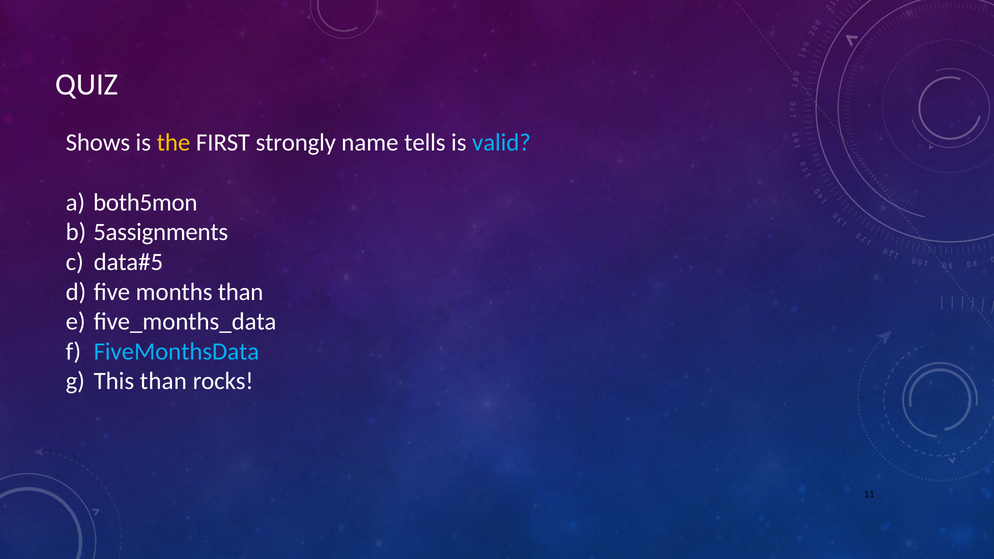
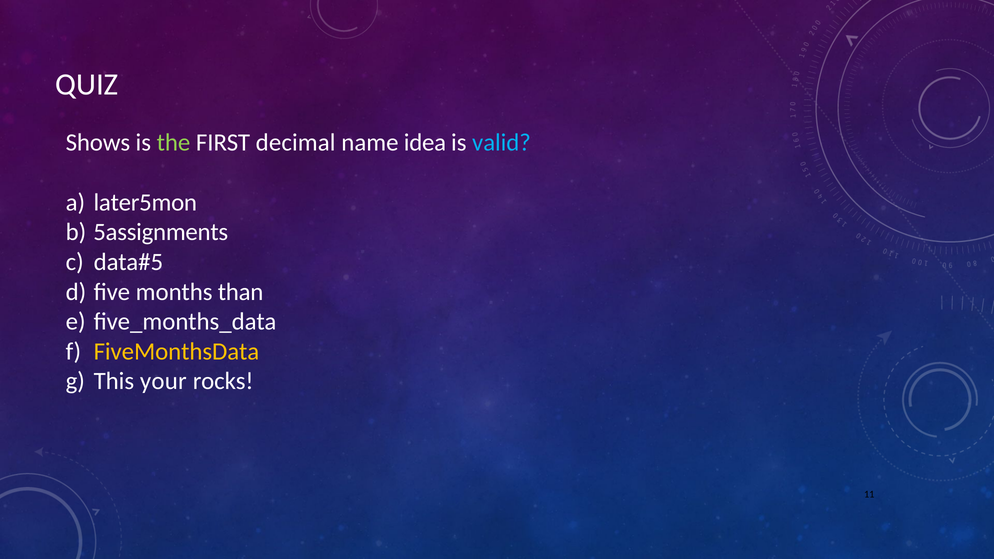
the colour: yellow -> light green
strongly: strongly -> decimal
tells: tells -> idea
both5mon: both5mon -> later5mon
FiveMonthsData colour: light blue -> yellow
This than: than -> your
